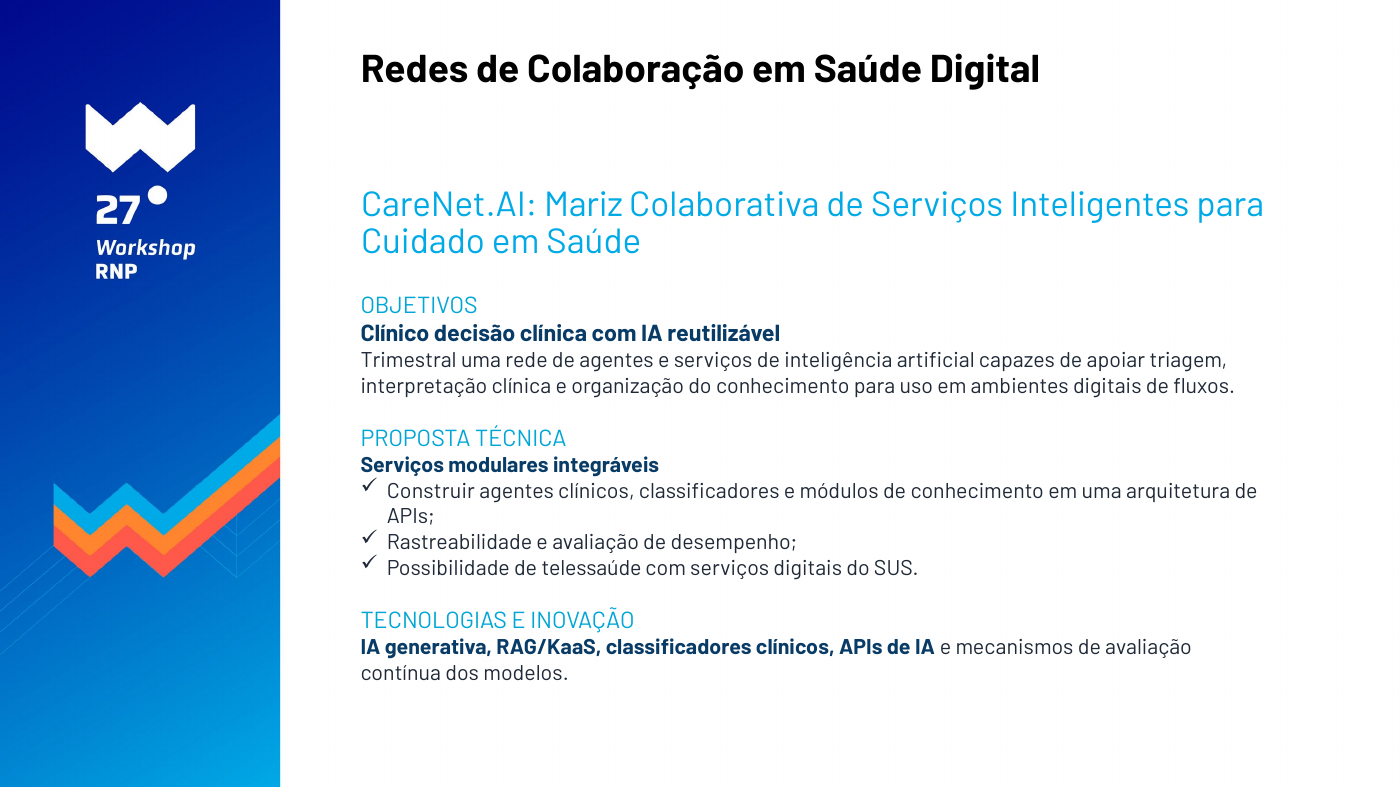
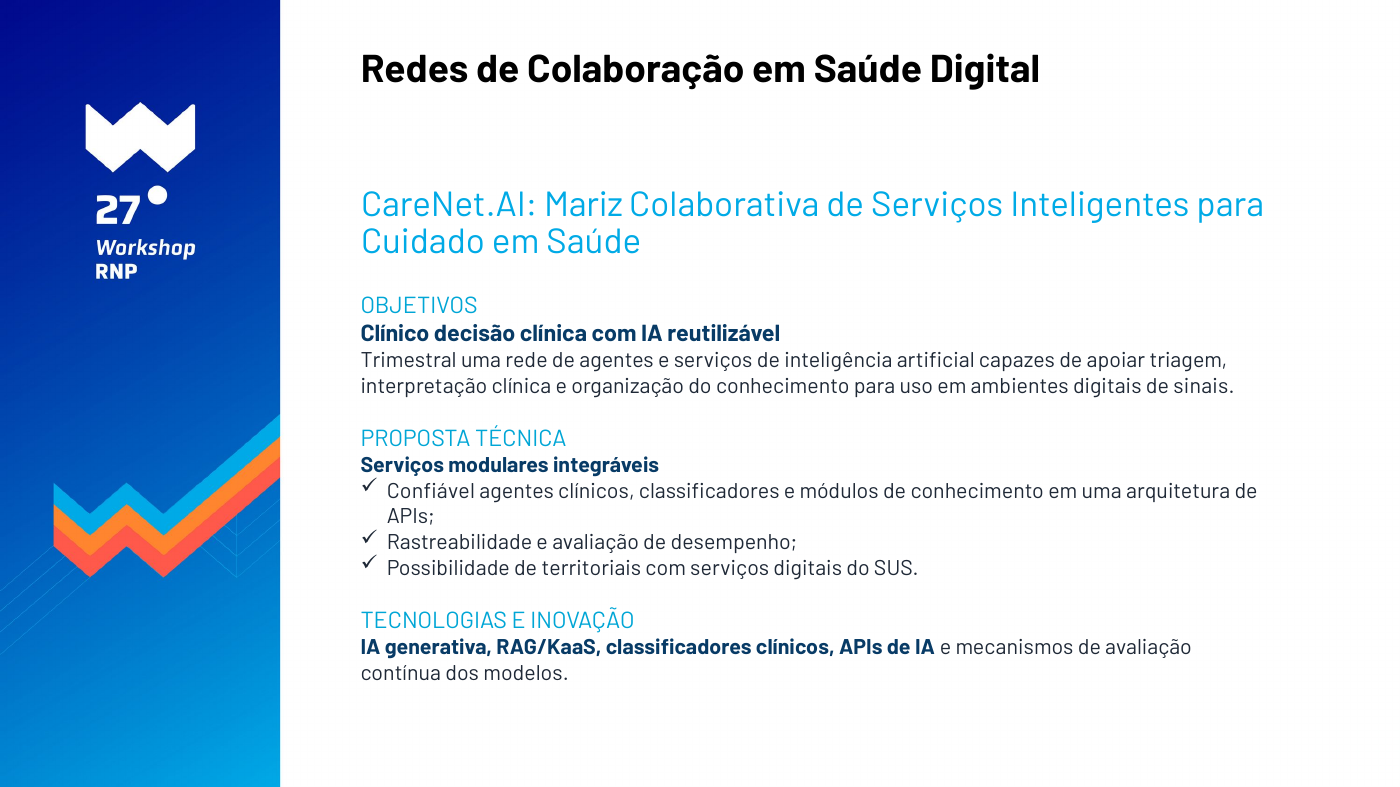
fluxos: fluxos -> sinais
Construir: Construir -> Confiável
telessaúde: telessaúde -> territoriais
